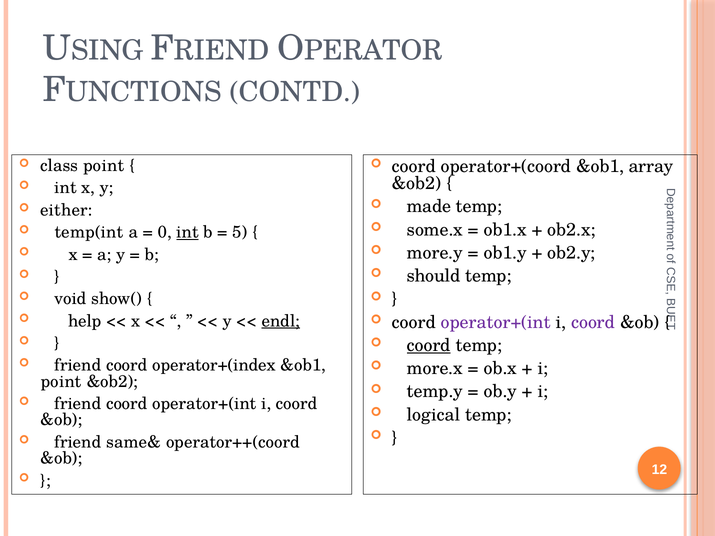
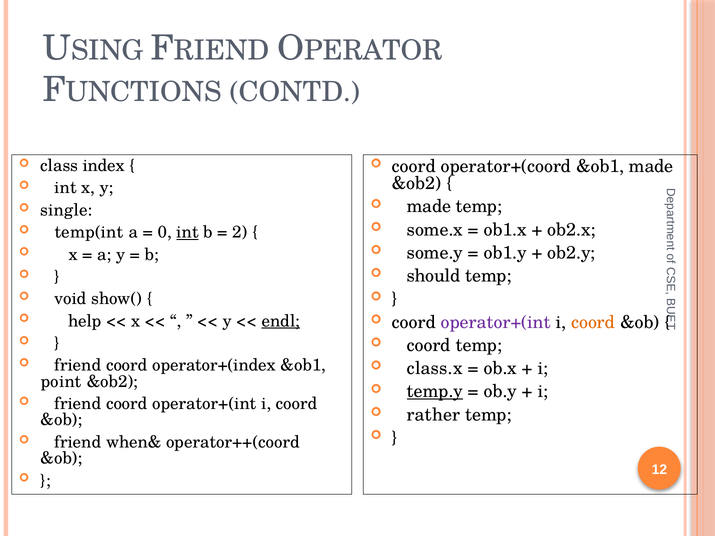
class point: point -> index
&ob1 array: array -> made
either: either -> single
5: 5 -> 2
more.y: more.y -> some.y
coord at (593, 322) colour: purple -> orange
coord at (429, 345) underline: present -> none
more.x: more.x -> class.x
temp.y underline: none -> present
logical: logical -> rather
same&: same& -> when&
